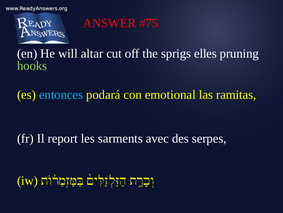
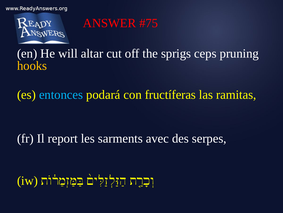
elles: elles -> ceps
hooks colour: light green -> yellow
emotional: emotional -> fructíferas
